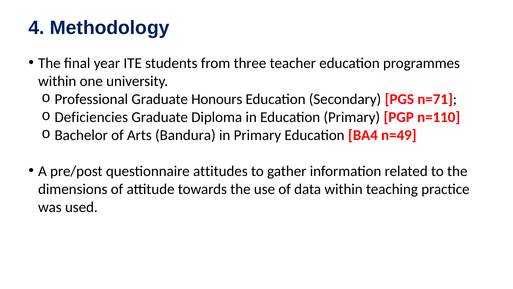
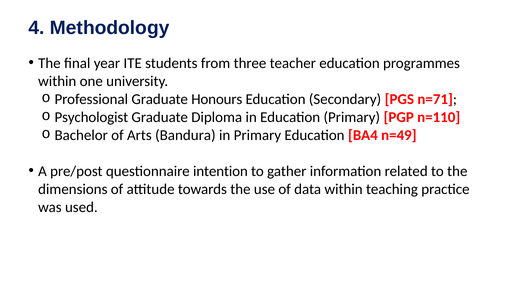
Deficiencies: Deficiencies -> Psychologist
attitudes: attitudes -> intention
